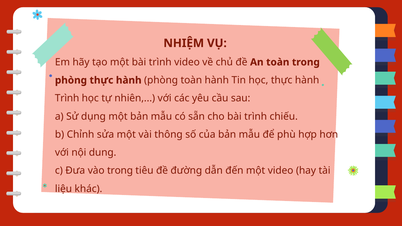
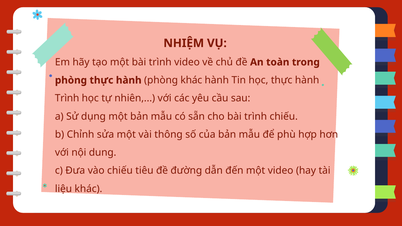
phòng toàn: toàn -> khác
vào trong: trong -> chiếu
